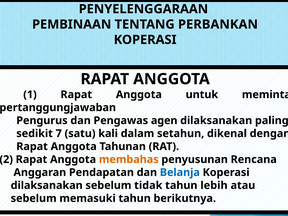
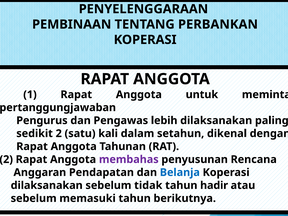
agen: agen -> lebih
sedikit 7: 7 -> 2
membahas colour: orange -> purple
lebih: lebih -> hadir
